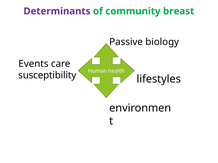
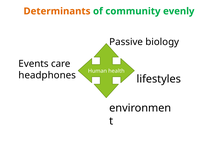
Determinants colour: purple -> orange
breast: breast -> evenly
susceptibility: susceptibility -> headphones
